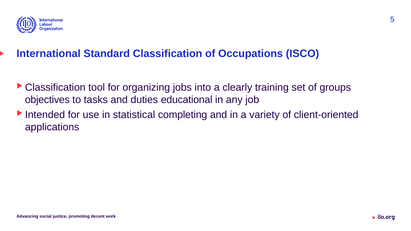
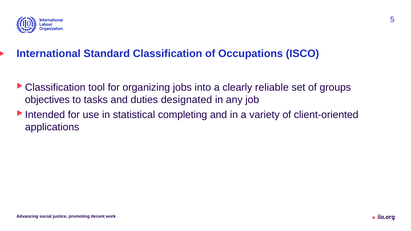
training: training -> reliable
educational: educational -> designated
